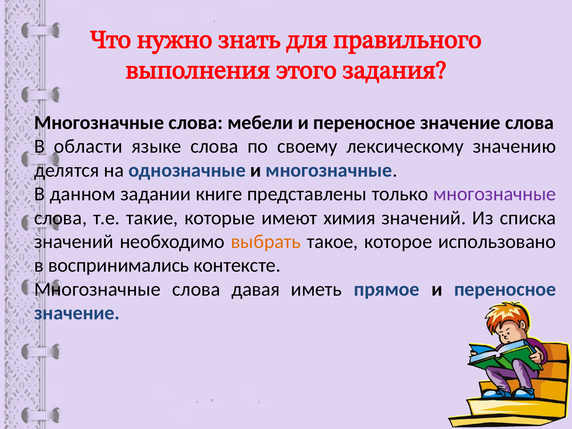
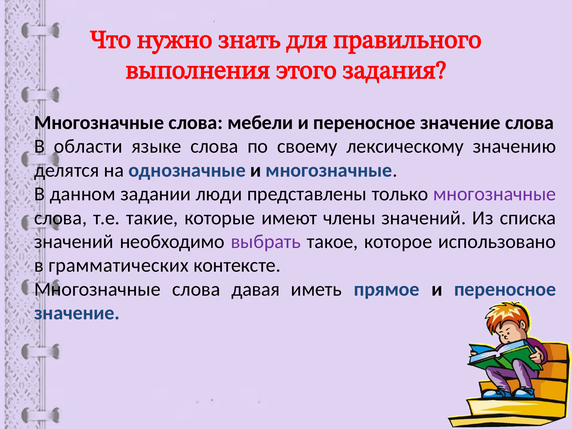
книге: книге -> люди
химия: химия -> члены
выбрать colour: orange -> purple
воспринимались: воспринимались -> грамматических
